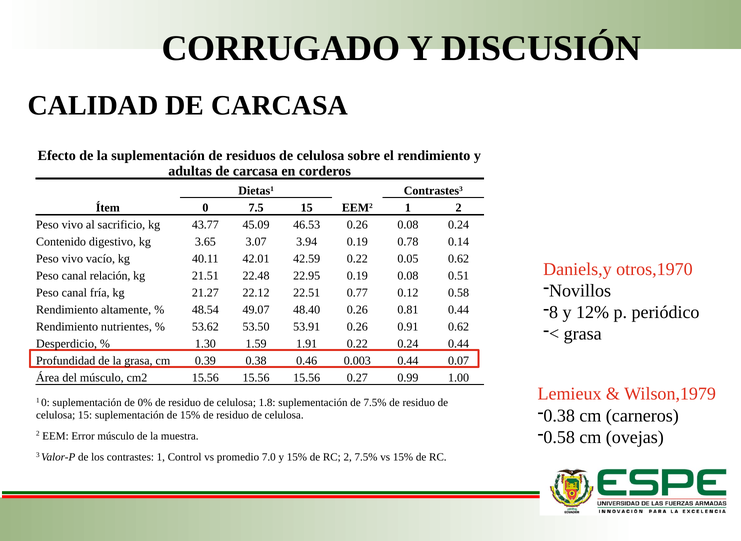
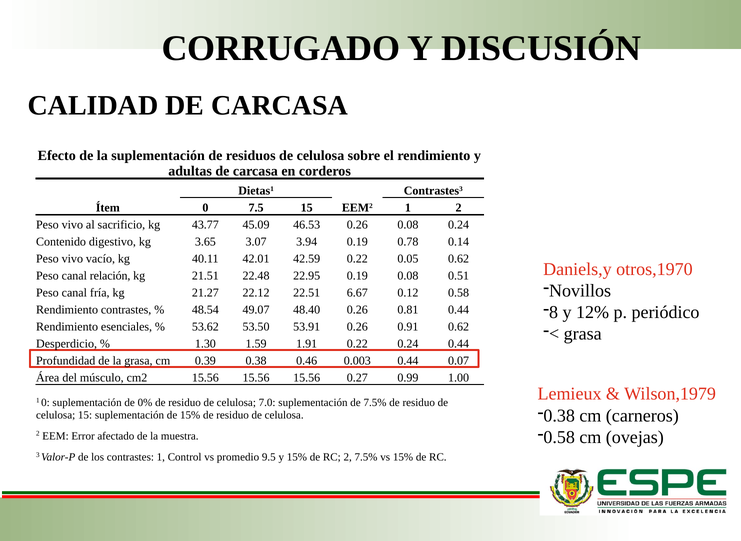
0.77: 0.77 -> 6.67
Rendimiento altamente: altamente -> contrastes
nutrientes: nutrientes -> esenciales
1.8: 1.8 -> 7.0
Error músculo: músculo -> afectado
7.0: 7.0 -> 9.5
